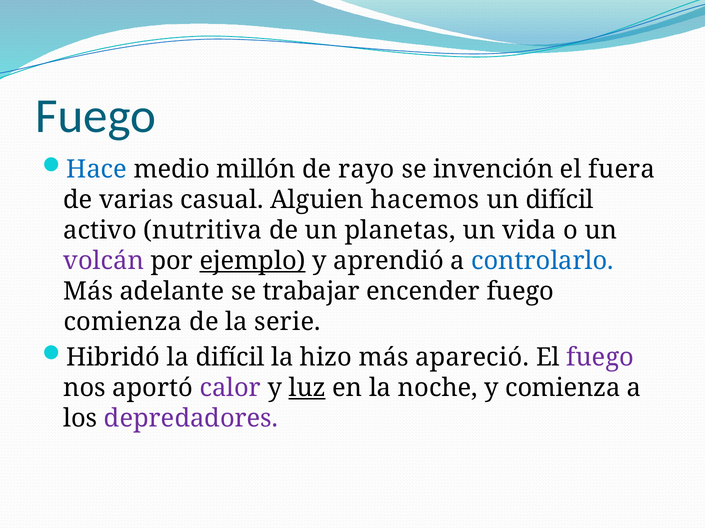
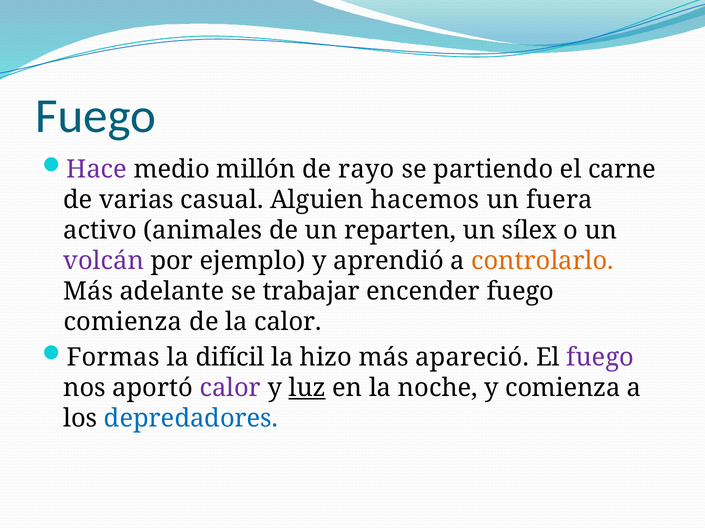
Hace colour: blue -> purple
invención: invención -> partiendo
fuera: fuera -> carne
un difícil: difícil -> fuera
nutritiva: nutritiva -> animales
planetas: planetas -> reparten
vida: vida -> sílex
ejemplo underline: present -> none
controlarlo colour: blue -> orange
la serie: serie -> calor
Hibridó: Hibridó -> Formas
depredadores colour: purple -> blue
